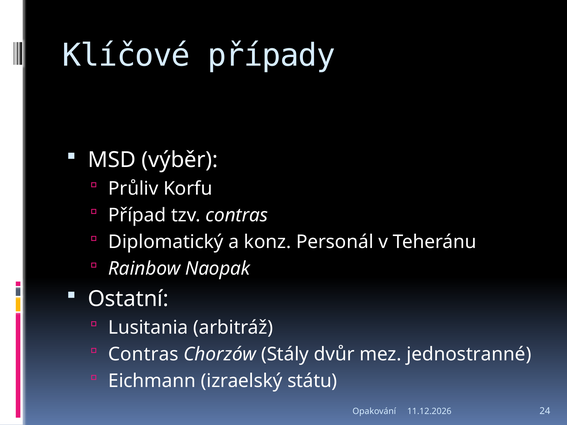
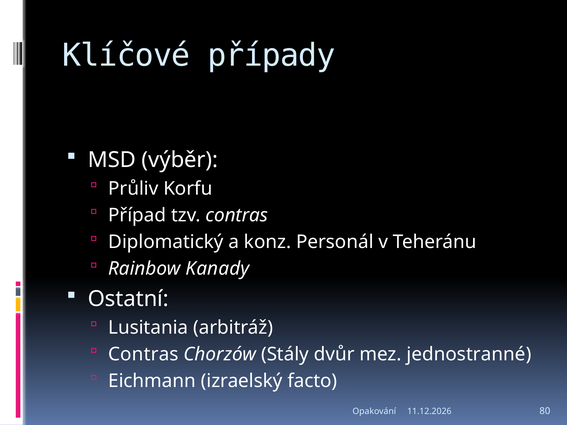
Naopak: Naopak -> Kanady
státu: státu -> facto
24: 24 -> 80
